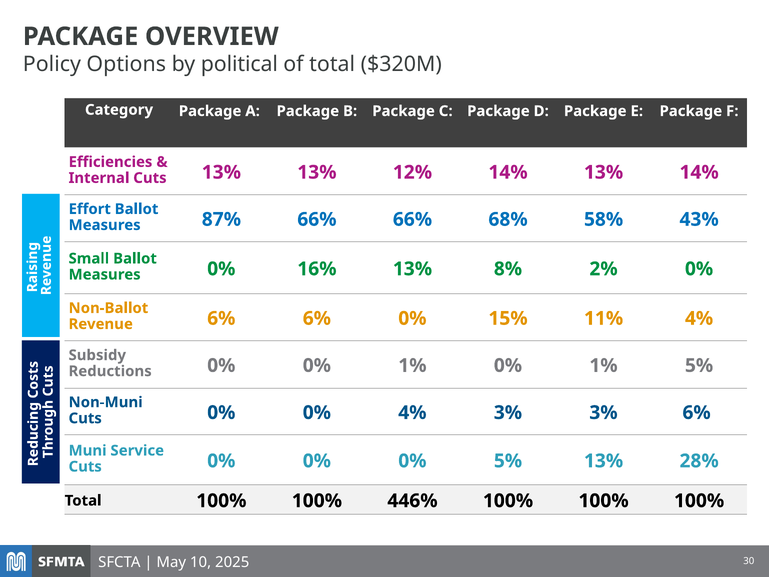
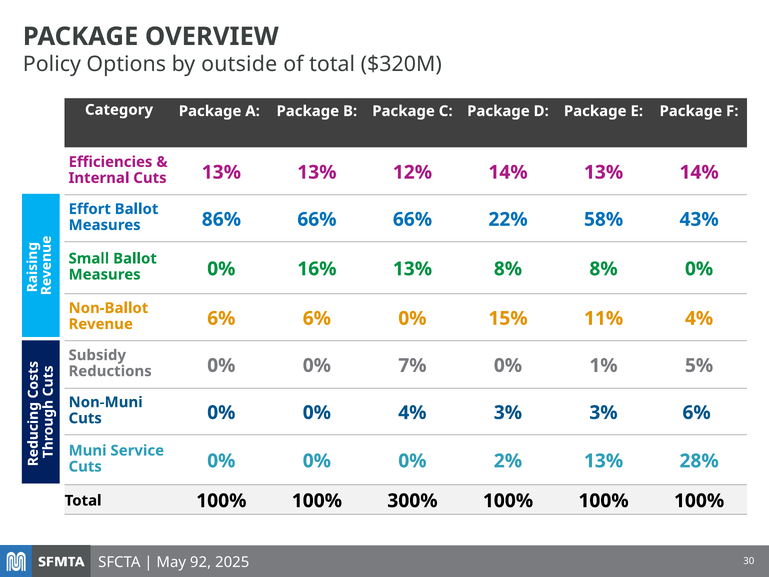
political: political -> outside
87%: 87% -> 86%
68%: 68% -> 22%
8% 2%: 2% -> 8%
0% 0% 1%: 1% -> 7%
0% 5%: 5% -> 2%
446%: 446% -> 300%
10: 10 -> 92
